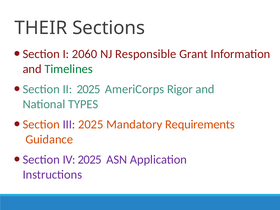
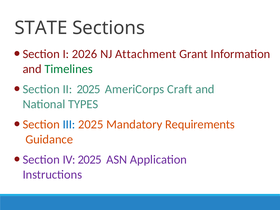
THEIR: THEIR -> STATE
2060: 2060 -> 2026
Responsible: Responsible -> Attachment
Rigor: Rigor -> Craft
III colour: purple -> blue
